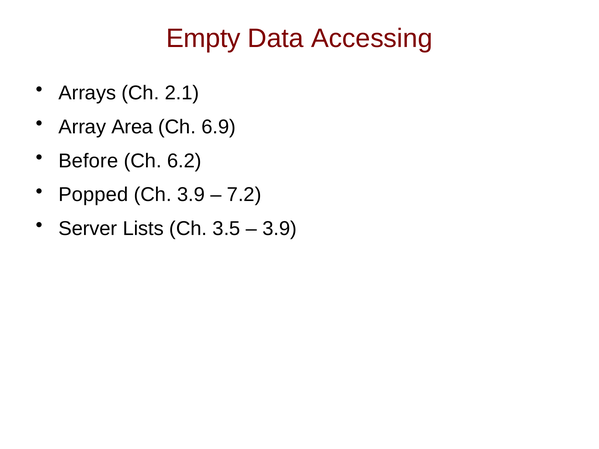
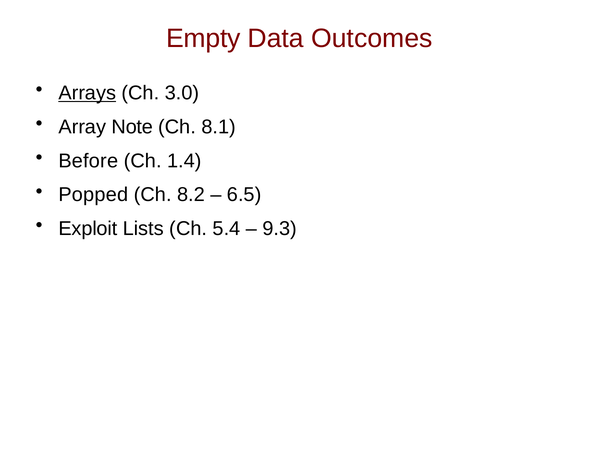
Accessing: Accessing -> Outcomes
Arrays underline: none -> present
2.1: 2.1 -> 3.0
Area: Area -> Note
6.9: 6.9 -> 8.1
6.2: 6.2 -> 1.4
Ch 3.9: 3.9 -> 8.2
7.2: 7.2 -> 6.5
Server: Server -> Exploit
3.5: 3.5 -> 5.4
3.9 at (280, 229): 3.9 -> 9.3
